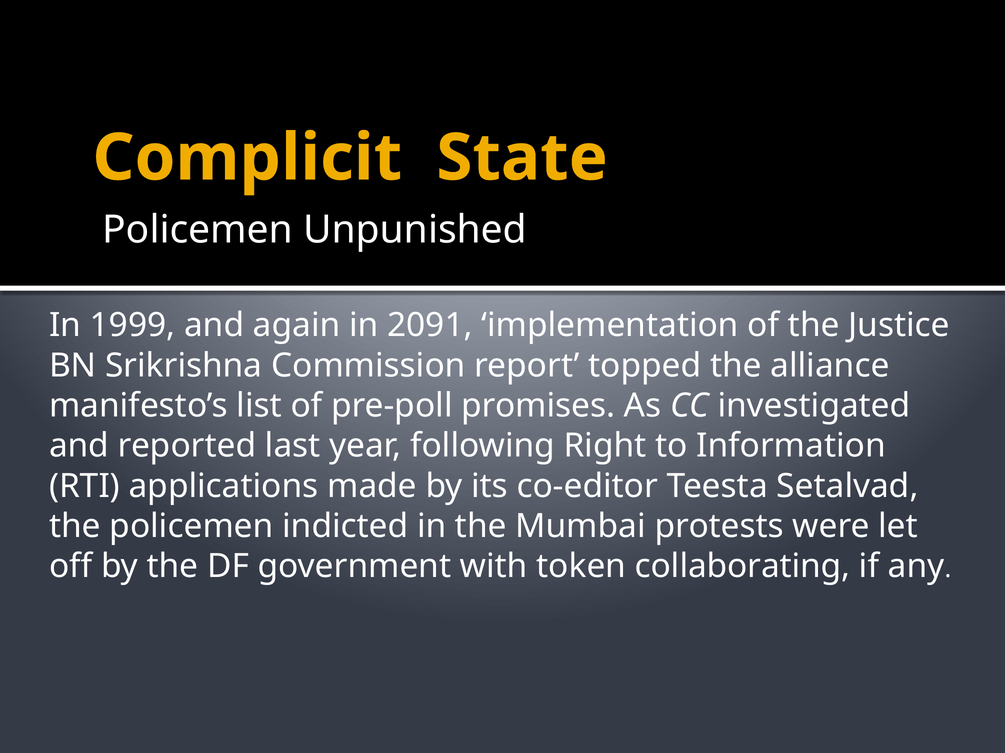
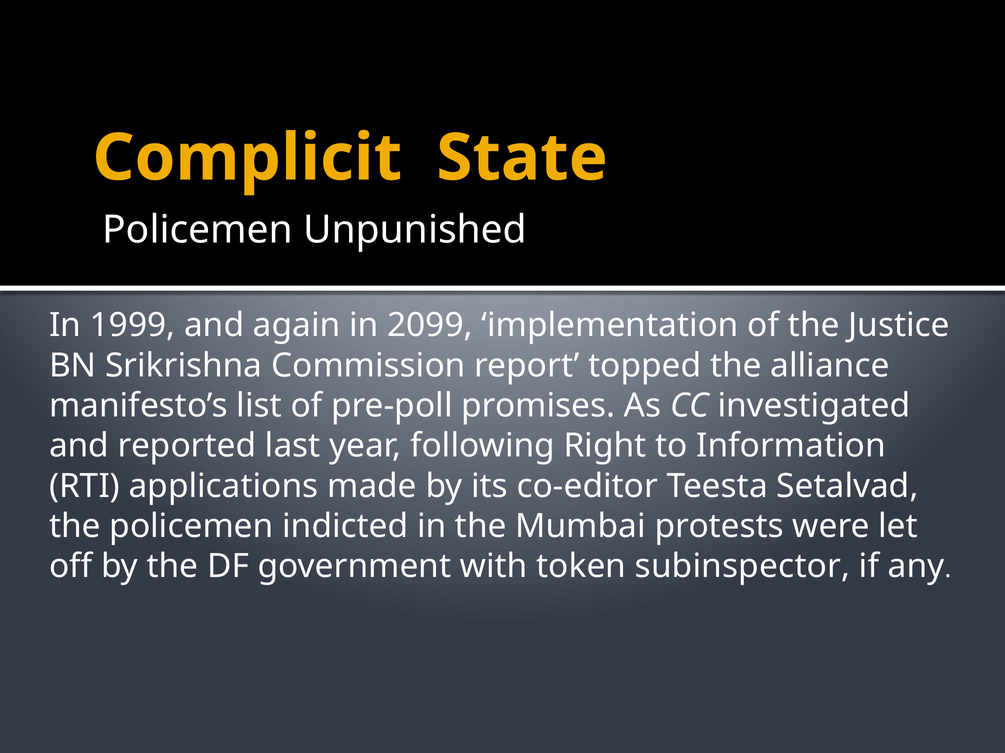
2091: 2091 -> 2099
collaborating: collaborating -> subinspector
